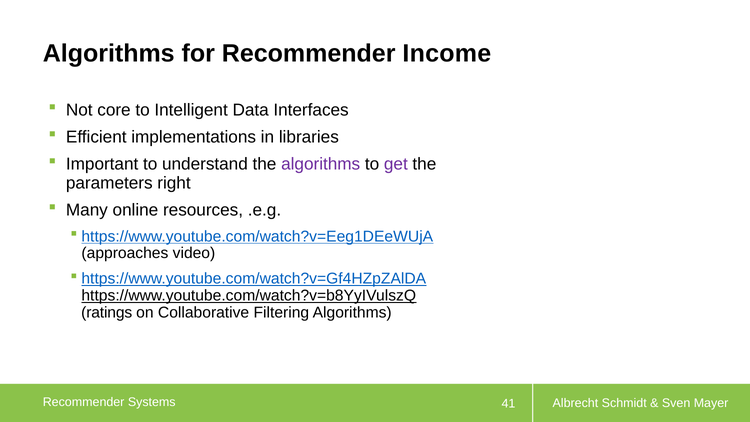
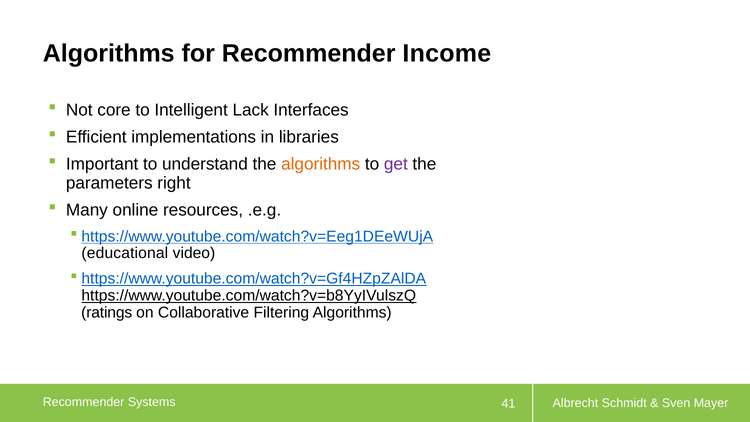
Data: Data -> Lack
algorithms at (321, 164) colour: purple -> orange
approaches: approaches -> educational
